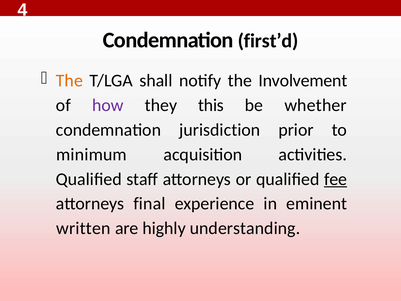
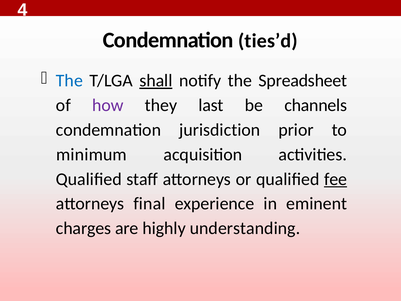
first’d: first’d -> ties’d
The at (69, 81) colour: orange -> blue
shall underline: none -> present
Involvement: Involvement -> Spreadsheet
this: this -> last
whether: whether -> channels
written: written -> charges
